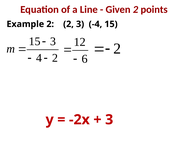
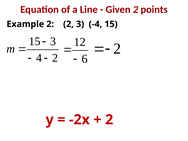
3 at (109, 120): 3 -> 2
